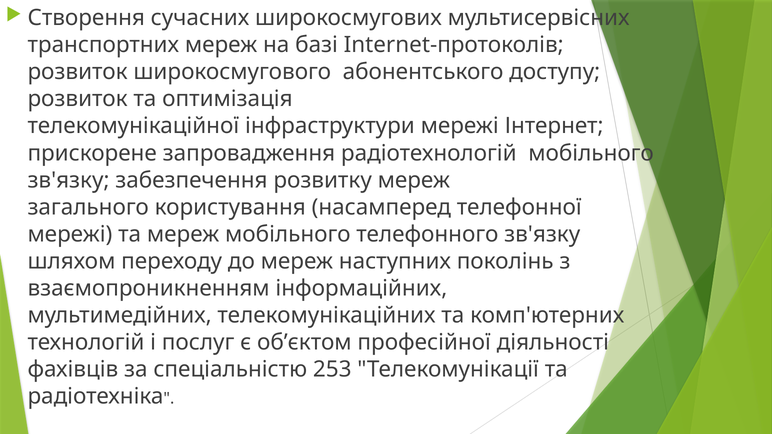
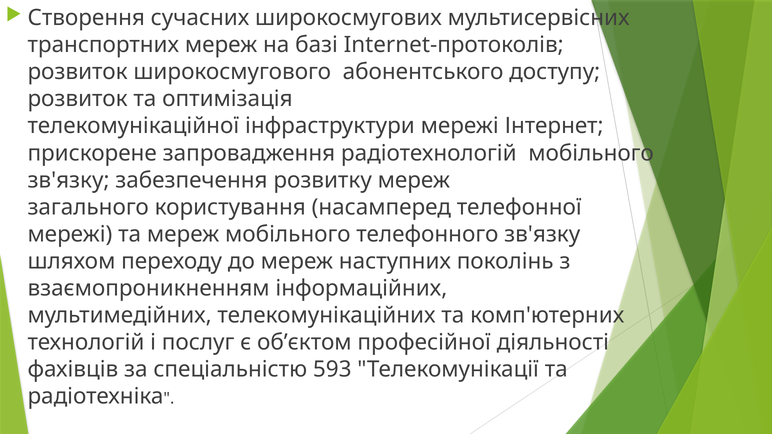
253: 253 -> 593
